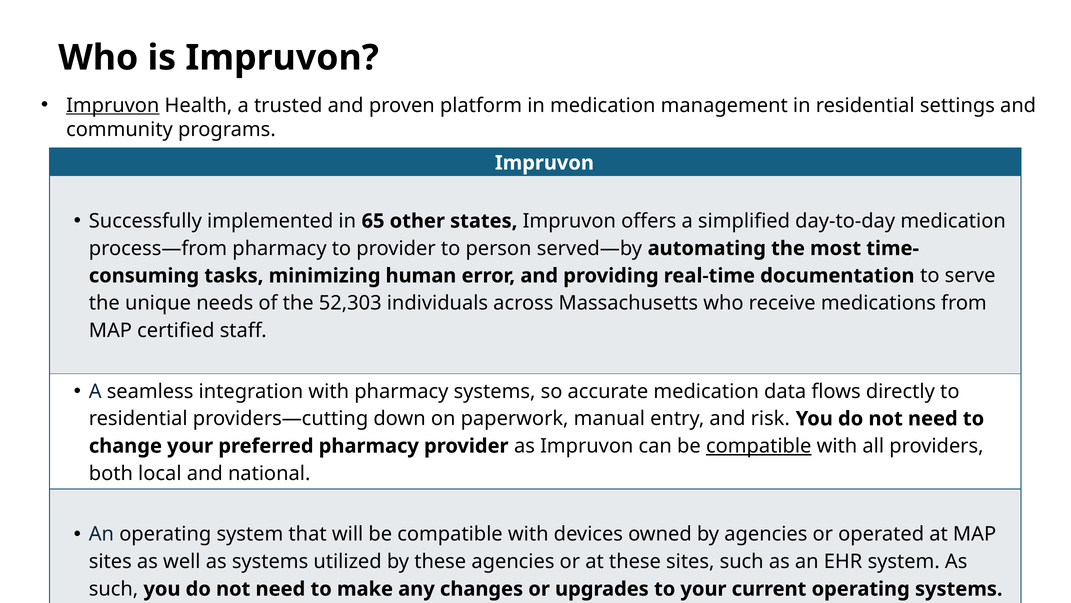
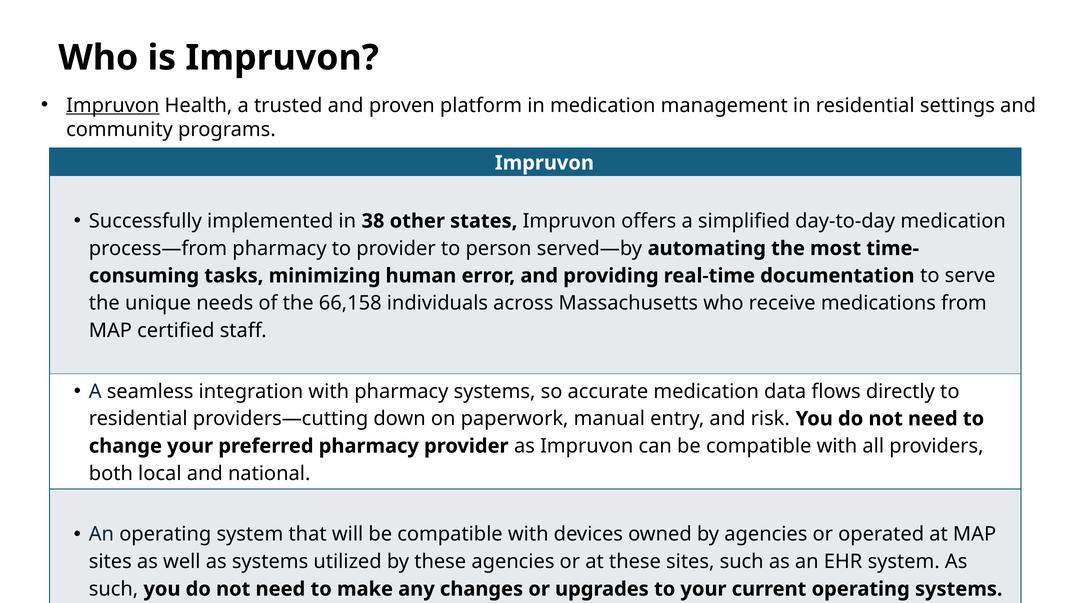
65: 65 -> 38
52,303: 52,303 -> 66,158
compatible at (759, 446) underline: present -> none
